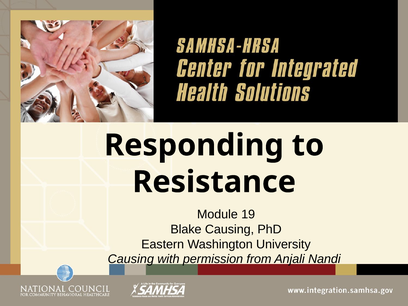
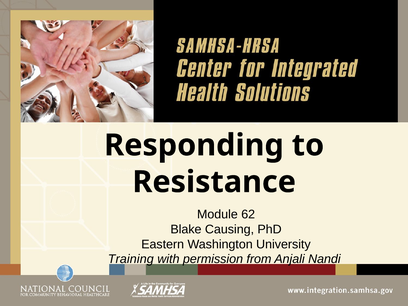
19: 19 -> 62
Causing at (131, 259): Causing -> Training
